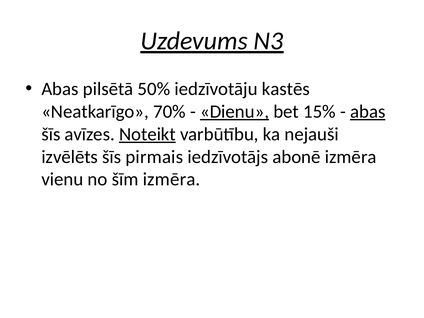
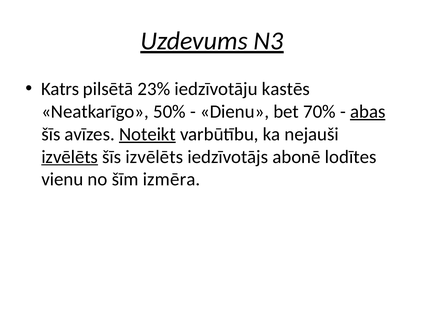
Abas at (60, 89): Abas -> Katrs
50%: 50% -> 23%
70%: 70% -> 50%
Dienu underline: present -> none
15%: 15% -> 70%
izvēlēts at (70, 157) underline: none -> present
šīs pirmais: pirmais -> izvēlēts
abonē izmēra: izmēra -> lodītes
